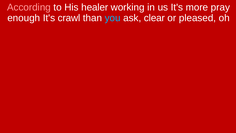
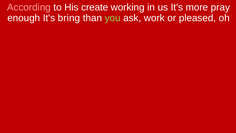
healer: healer -> create
crawl: crawl -> bring
you colour: light blue -> light green
clear: clear -> work
